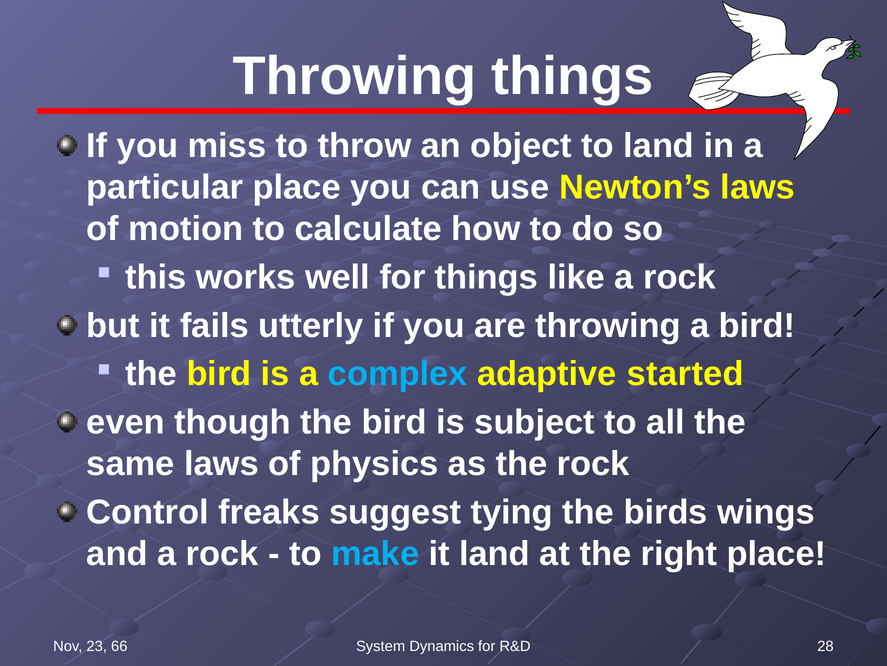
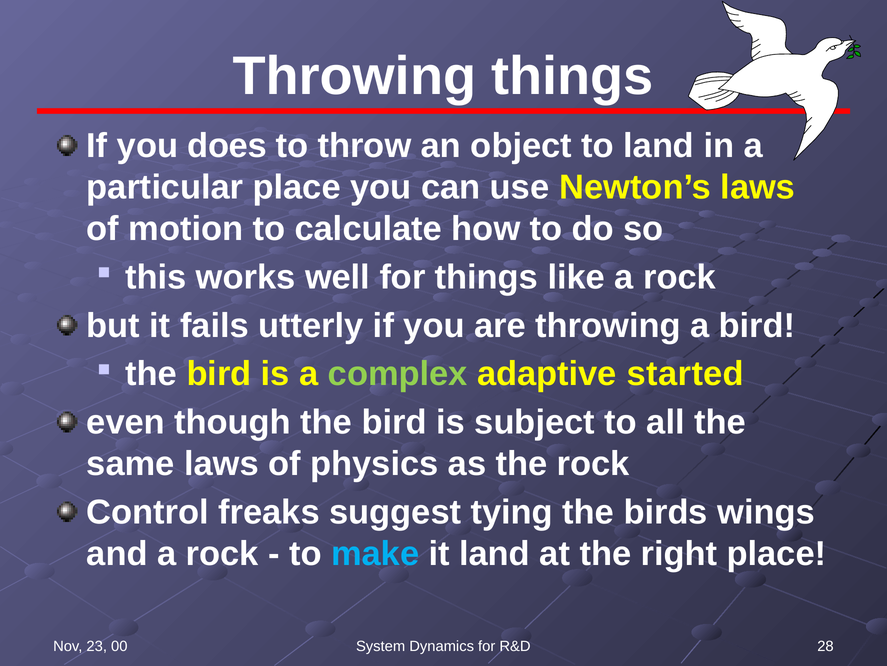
miss: miss -> does
complex colour: light blue -> light green
66: 66 -> 00
